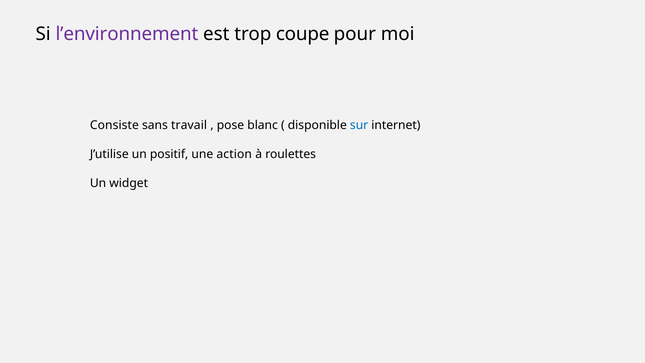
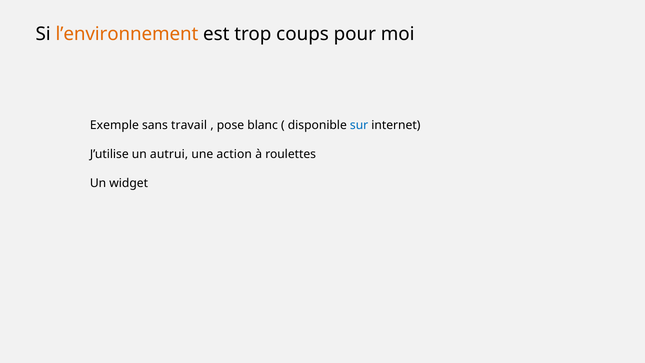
l’environnement colour: purple -> orange
coupe: coupe -> coups
Consiste: Consiste -> Exemple
positif: positif -> autrui
